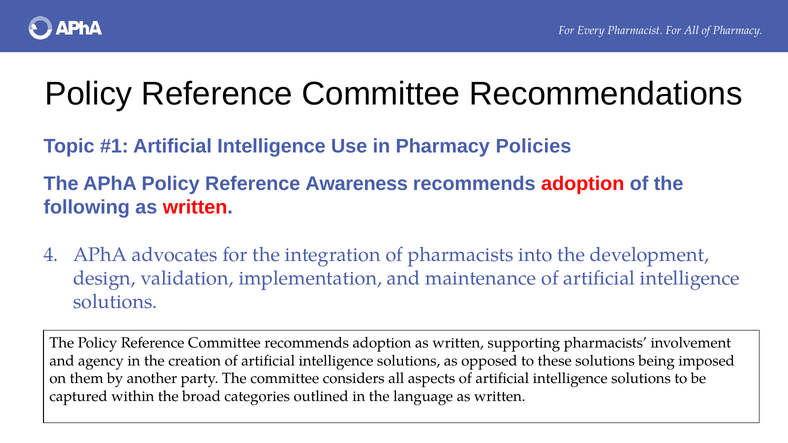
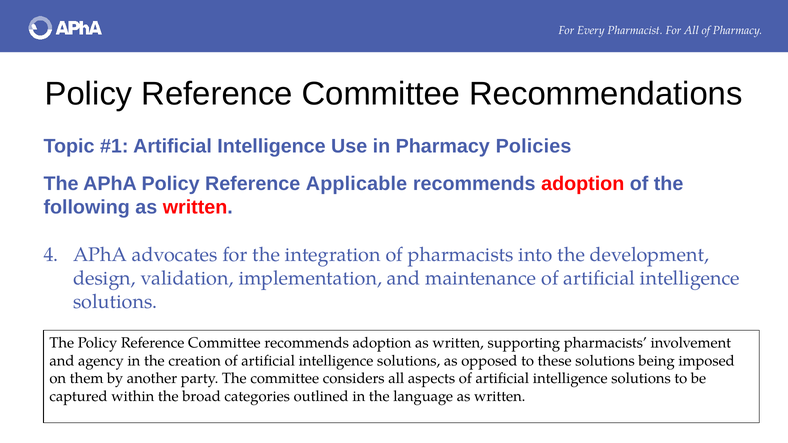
Awareness: Awareness -> Applicable
